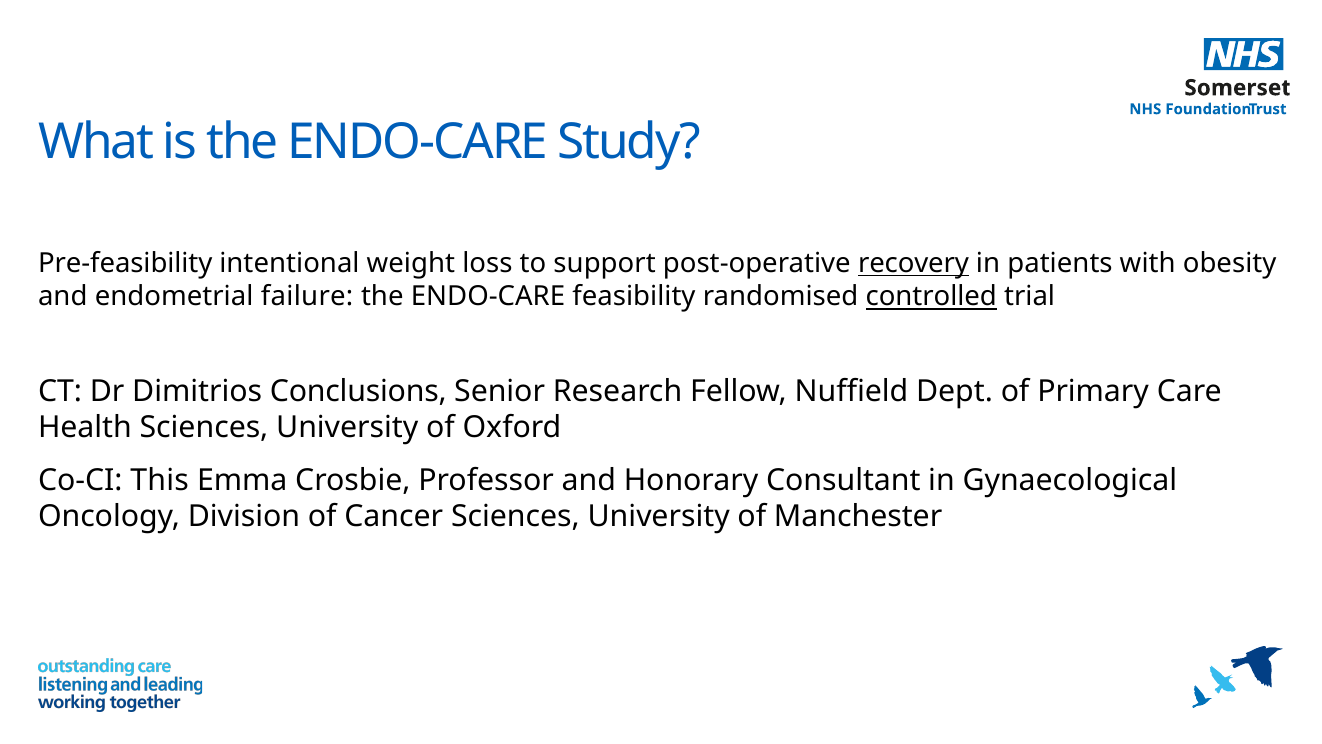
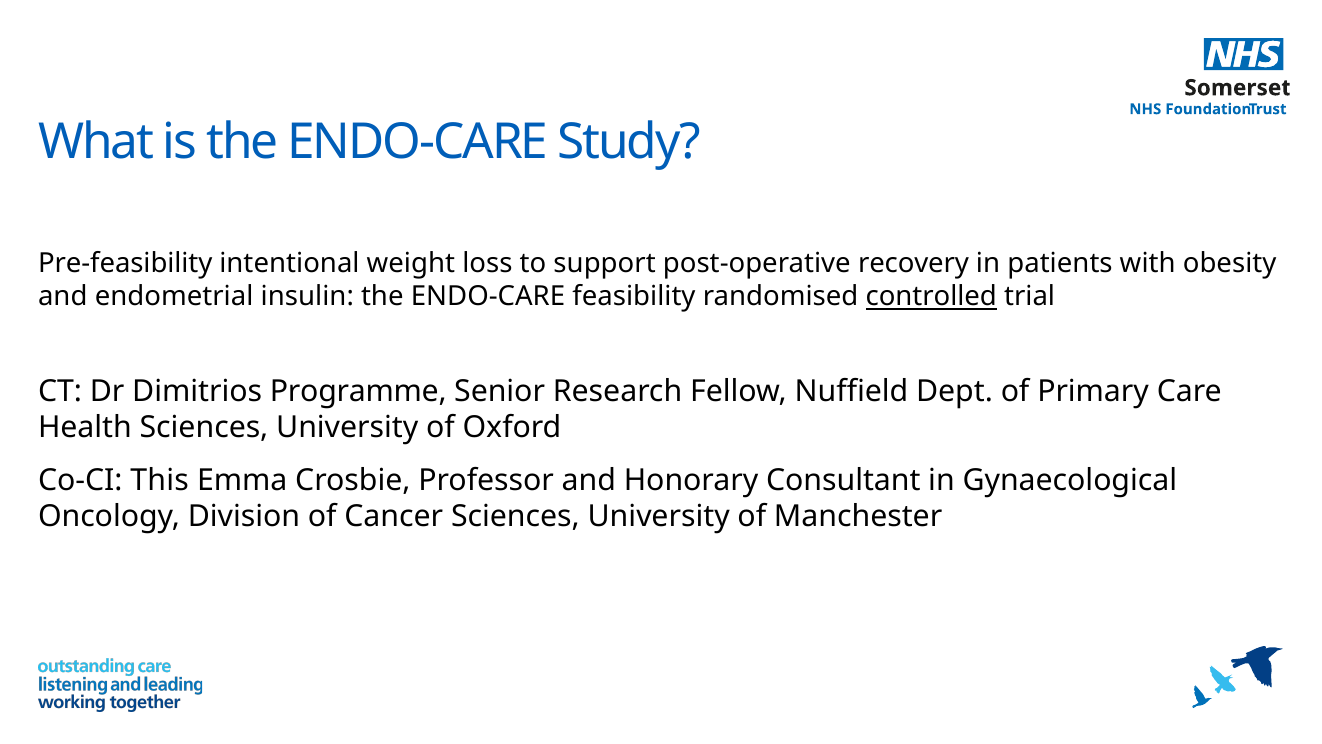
recovery underline: present -> none
failure: failure -> insulin
Conclusions: Conclusions -> Programme
